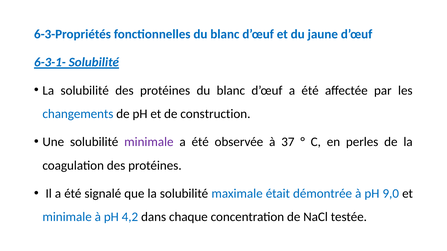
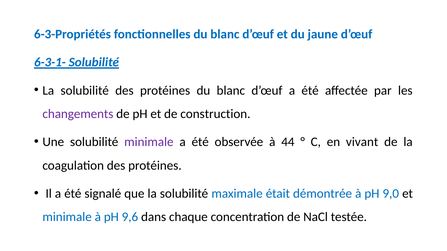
changements colour: blue -> purple
37: 37 -> 44
perles: perles -> vivant
4,2: 4,2 -> 9,6
